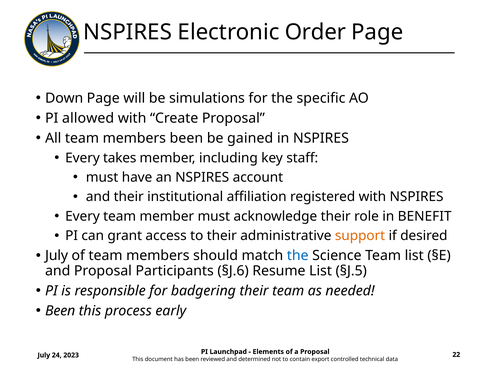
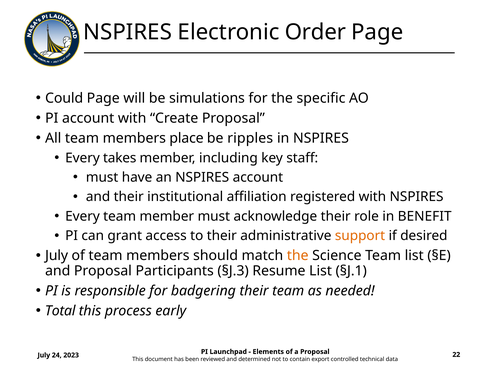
Down: Down -> Could
PI allowed: allowed -> account
members been: been -> place
gained: gained -> ripples
the at (298, 256) colour: blue -> orange
§J.6: §J.6 -> §J.3
§J.5: §J.5 -> §J.1
Been at (60, 311): Been -> Total
